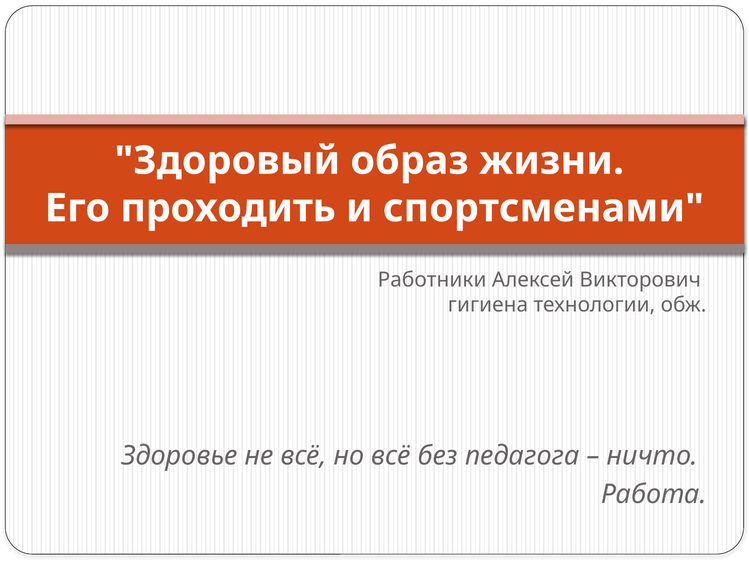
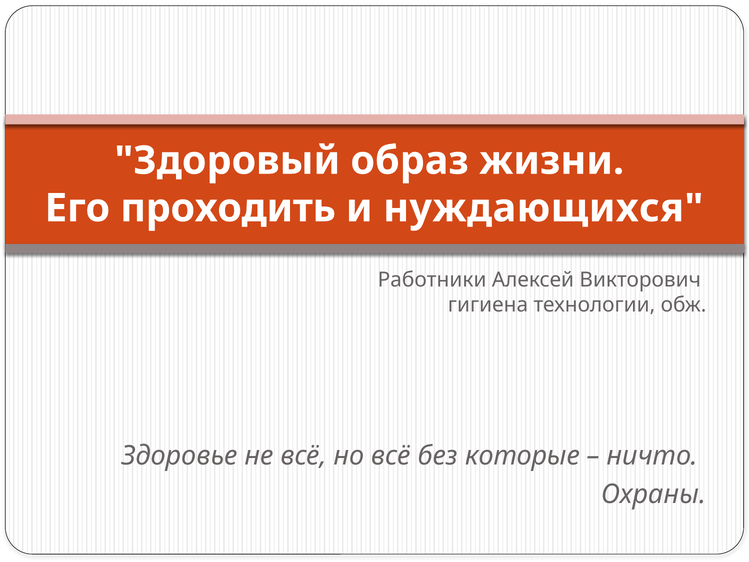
спортсменами: спортсменами -> нуждающихся
педагога: педагога -> которые
Работа: Работа -> Охраны
